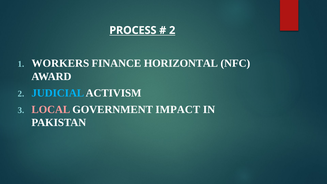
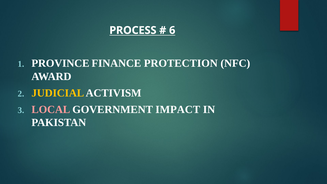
2 at (172, 30): 2 -> 6
WORKERS: WORKERS -> PROVINCE
HORIZONTAL: HORIZONTAL -> PROTECTION
JUDICIAL colour: light blue -> yellow
